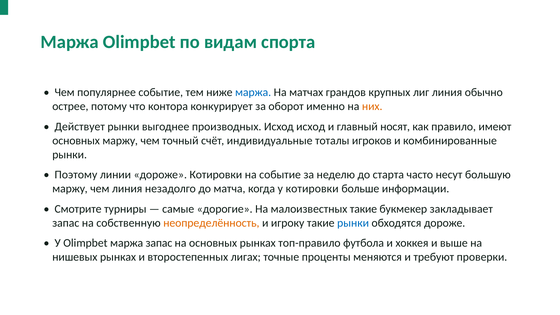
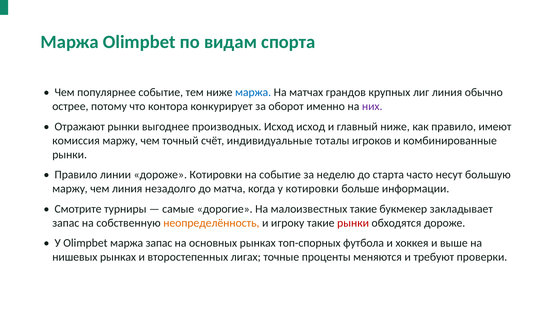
них colour: orange -> purple
Действует: Действует -> Отражают
главный носят: носят -> ниже
основных at (76, 140): основных -> комиссия
Поэтому at (76, 175): Поэтому -> Правило
рынки at (353, 223) colour: blue -> red
топ-правило: топ-правило -> топ-спорных
